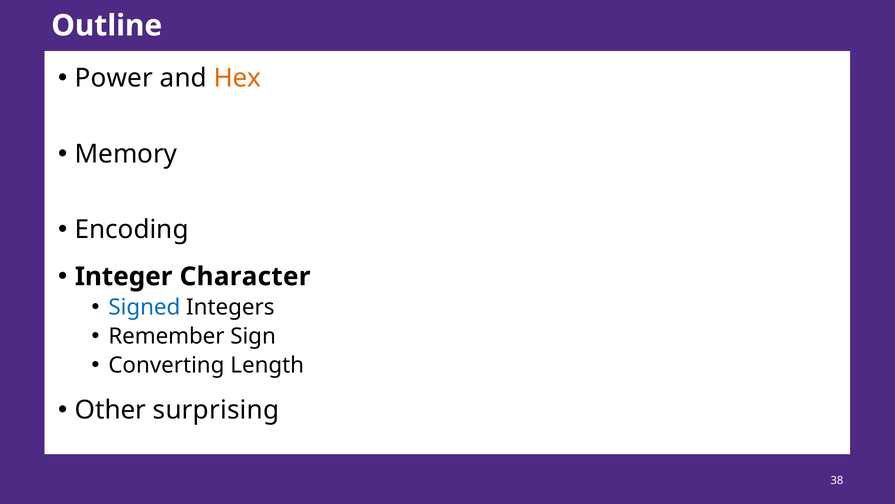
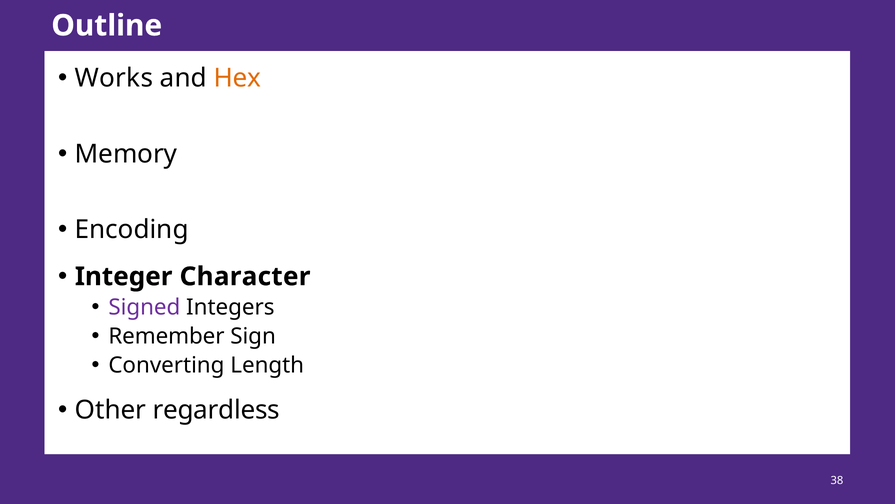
Power: Power -> Works
Signed colour: blue -> purple
surprising: surprising -> regardless
